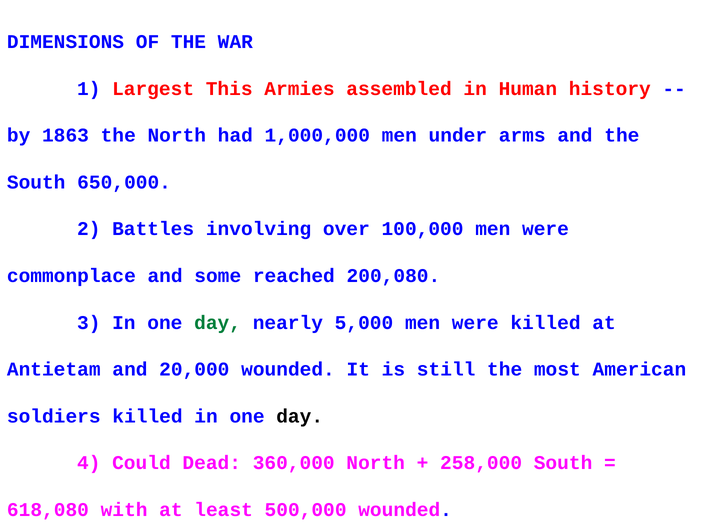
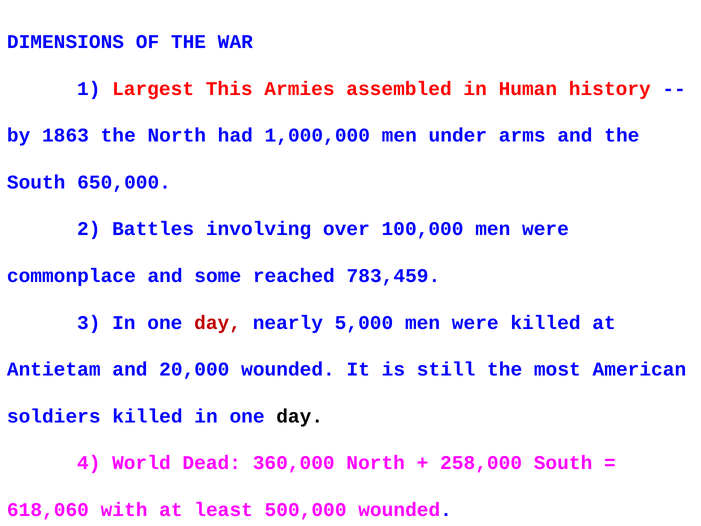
200,080: 200,080 -> 783,459
day at (218, 322) colour: green -> red
Could: Could -> World
618,080: 618,080 -> 618,060
